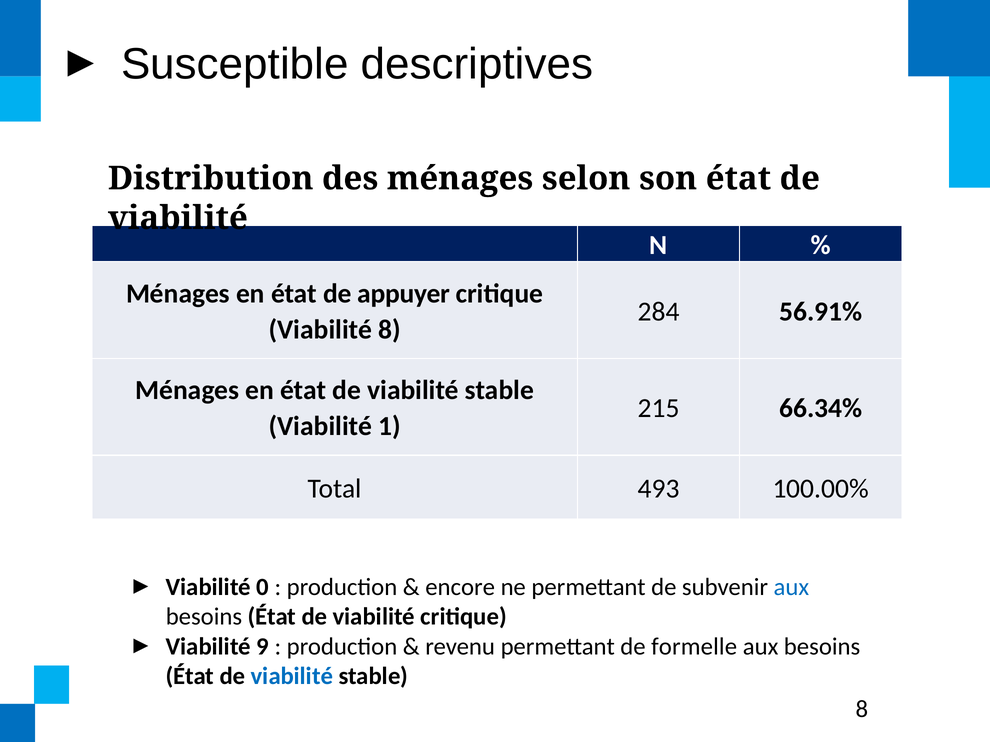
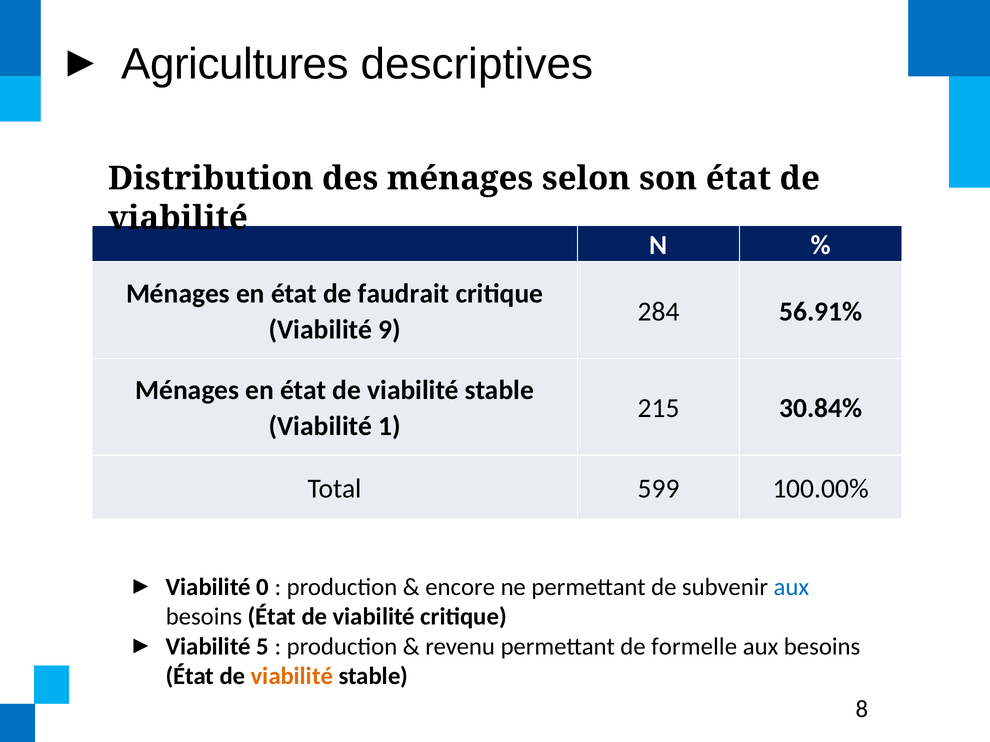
Susceptible: Susceptible -> Agricultures
appuyer: appuyer -> faudrait
Viabilité 8: 8 -> 9
66.34%: 66.34% -> 30.84%
493: 493 -> 599
9: 9 -> 5
viabilité at (292, 677) colour: blue -> orange
